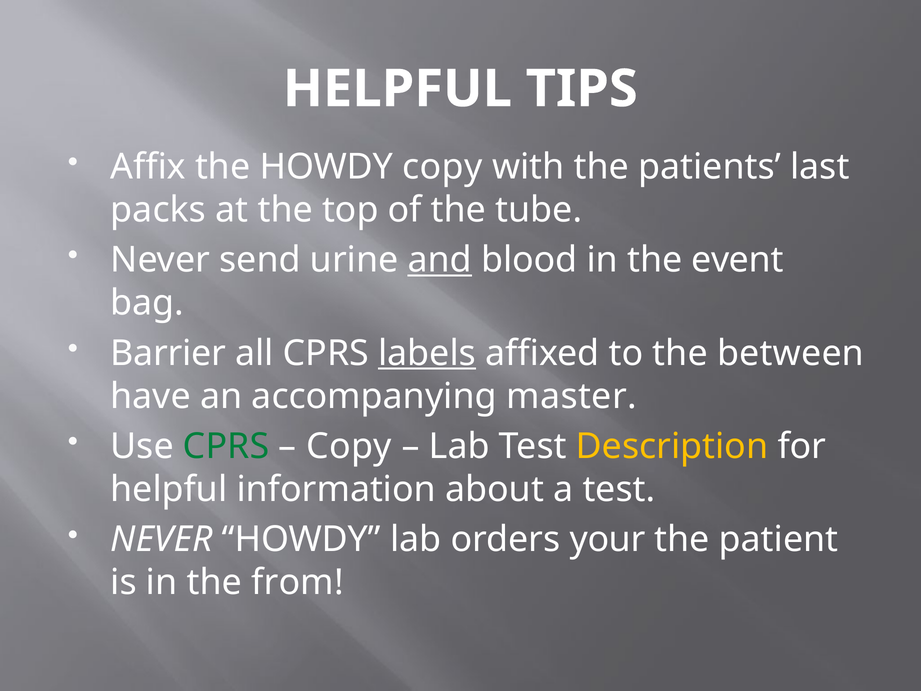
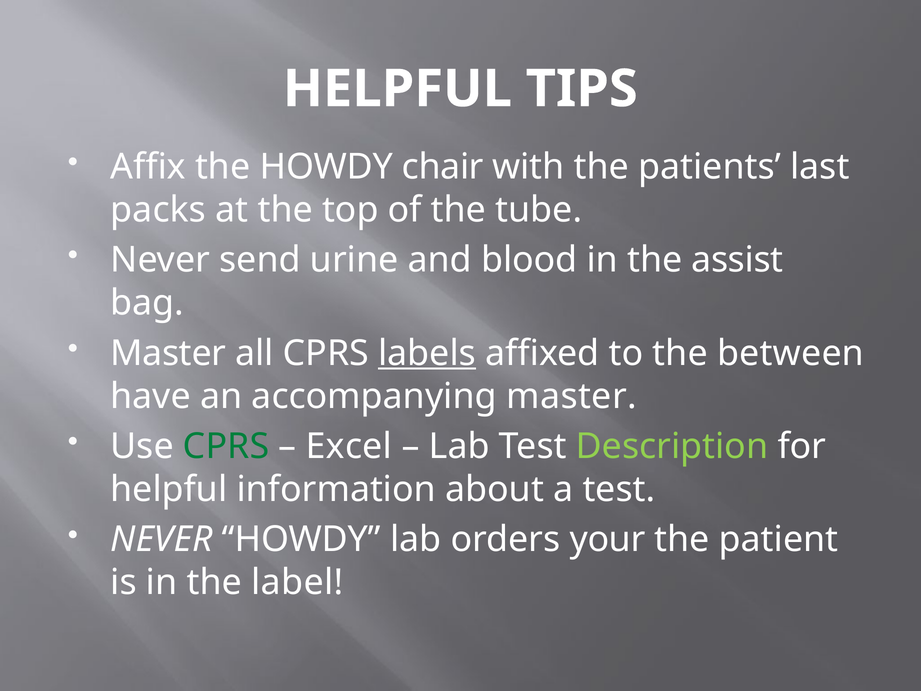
HOWDY copy: copy -> chair
and underline: present -> none
event: event -> assist
Barrier at (168, 353): Barrier -> Master
Copy at (349, 446): Copy -> Excel
Description colour: yellow -> light green
from: from -> label
